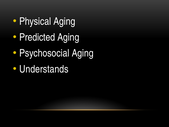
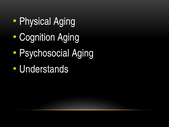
Predicted: Predicted -> Cognition
